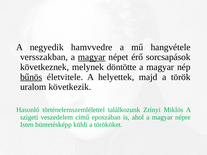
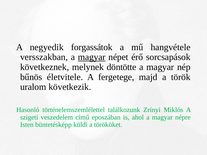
hamvvedre: hamvvedre -> forgassátok
bűnös underline: present -> none
helyettek: helyettek -> fergetege
